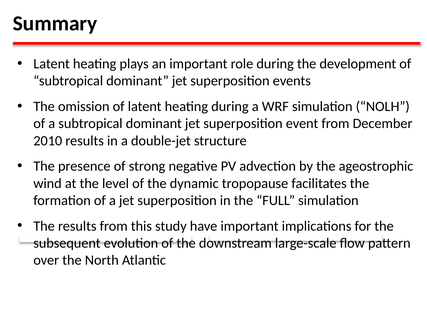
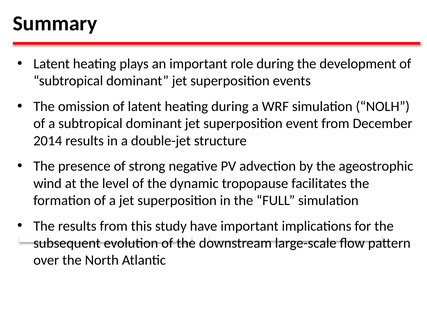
2010: 2010 -> 2014
